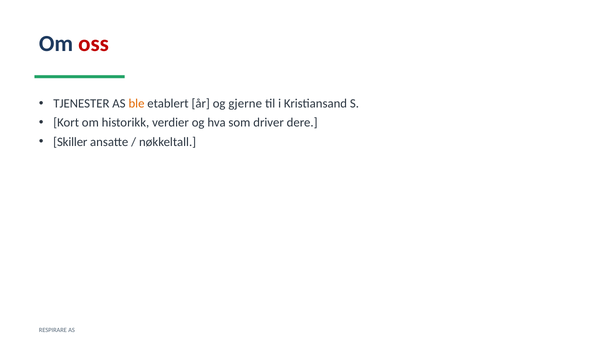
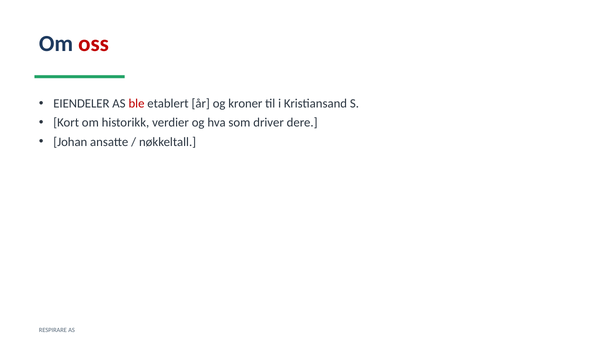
TJENESTER: TJENESTER -> EIENDELER
ble colour: orange -> red
gjerne: gjerne -> kroner
Skiller: Skiller -> Johan
